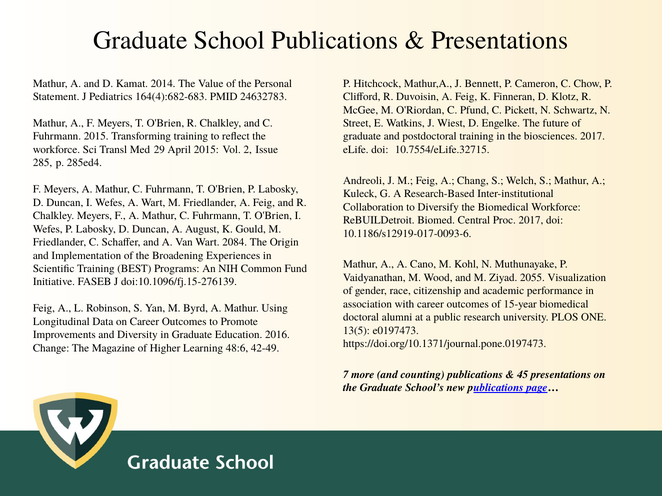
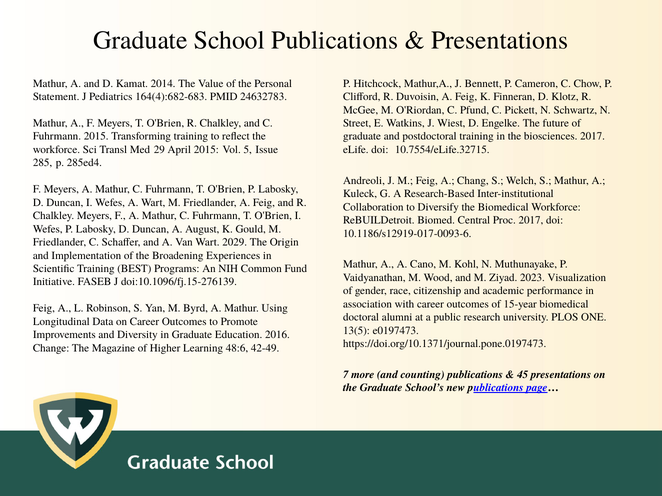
2: 2 -> 5
2084: 2084 -> 2029
2055: 2055 -> 2023
